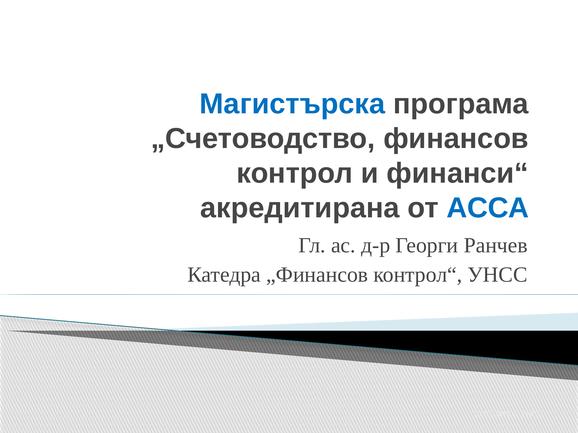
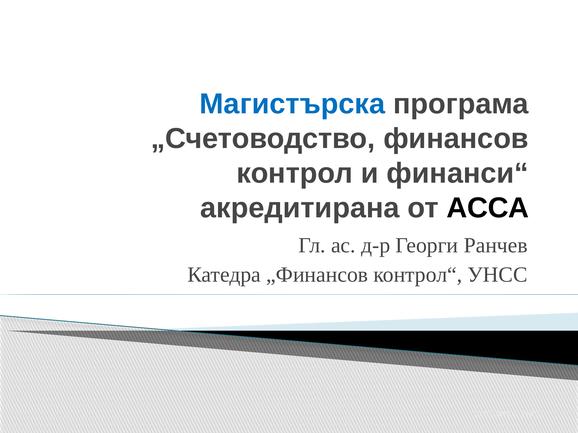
АССА colour: blue -> black
